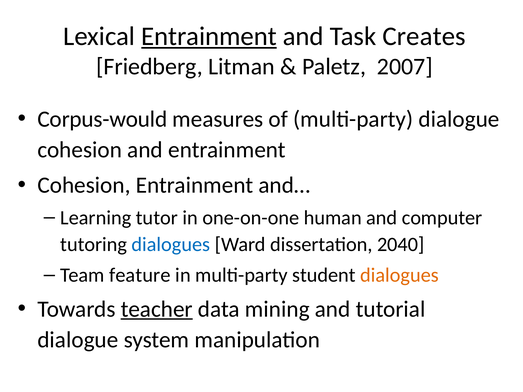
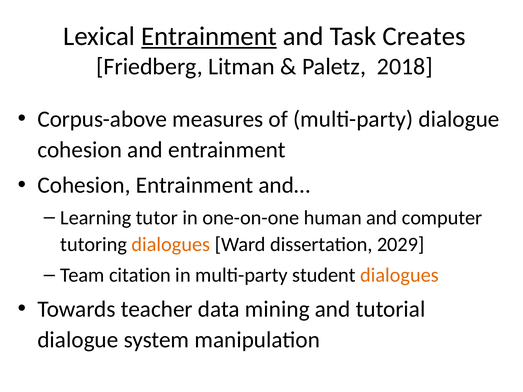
2007: 2007 -> 2018
Corpus-would: Corpus-would -> Corpus-above
dialogues at (171, 245) colour: blue -> orange
2040: 2040 -> 2029
feature: feature -> citation
teacher underline: present -> none
